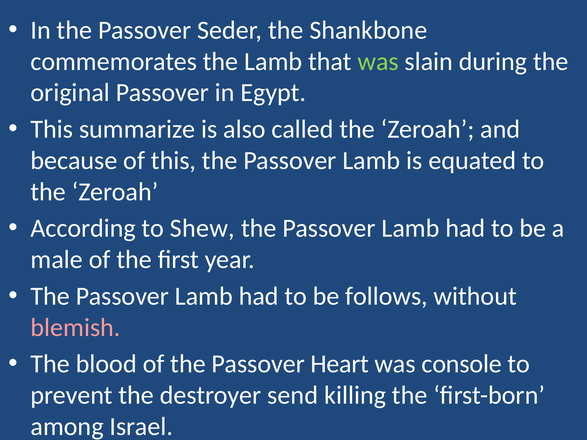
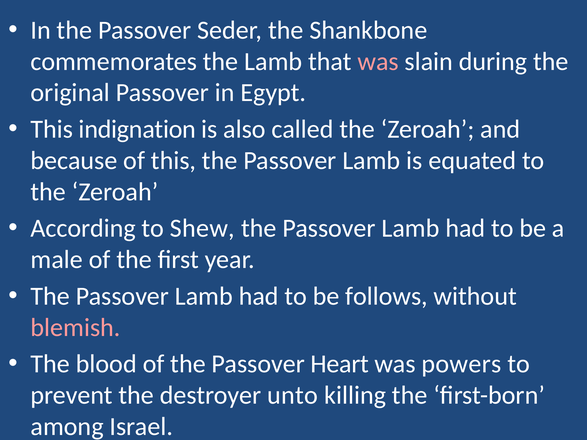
was at (378, 61) colour: light green -> pink
summarize: summarize -> indignation
console: console -> powers
send: send -> unto
